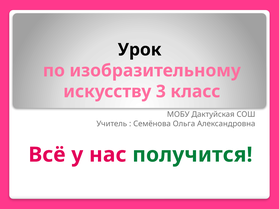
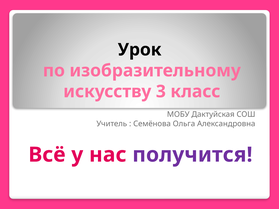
получится colour: green -> purple
